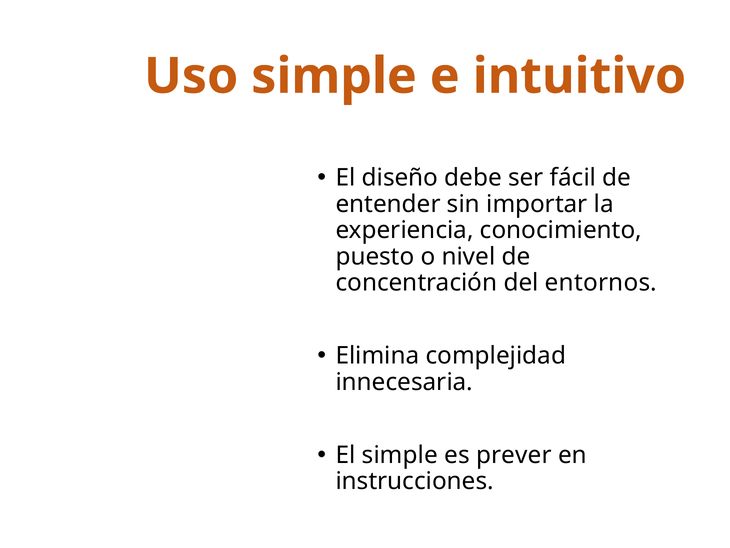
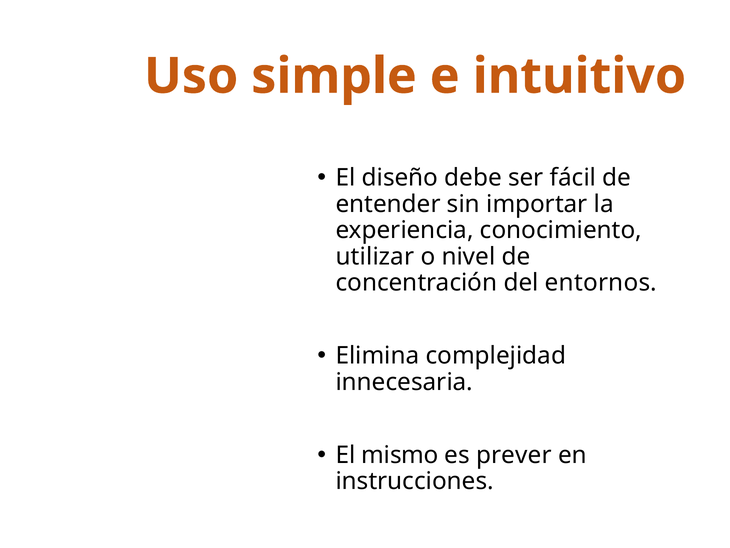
puesto: puesto -> utilizar
El simple: simple -> mismo
